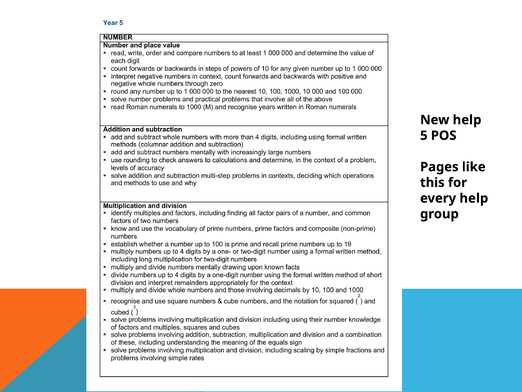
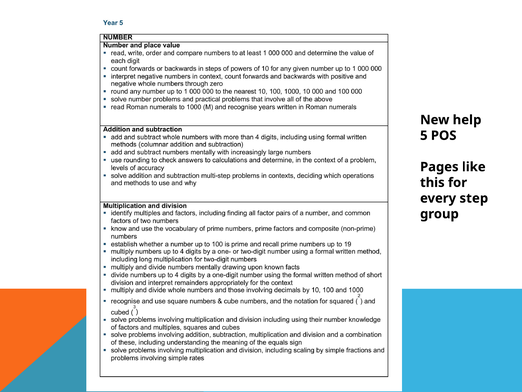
every help: help -> step
